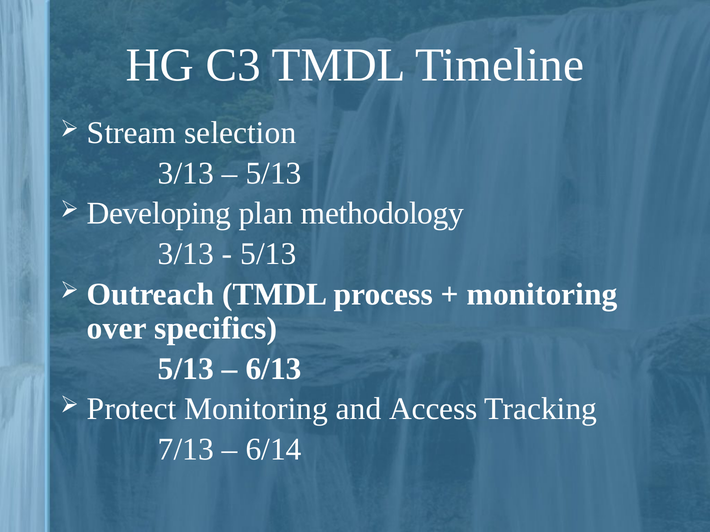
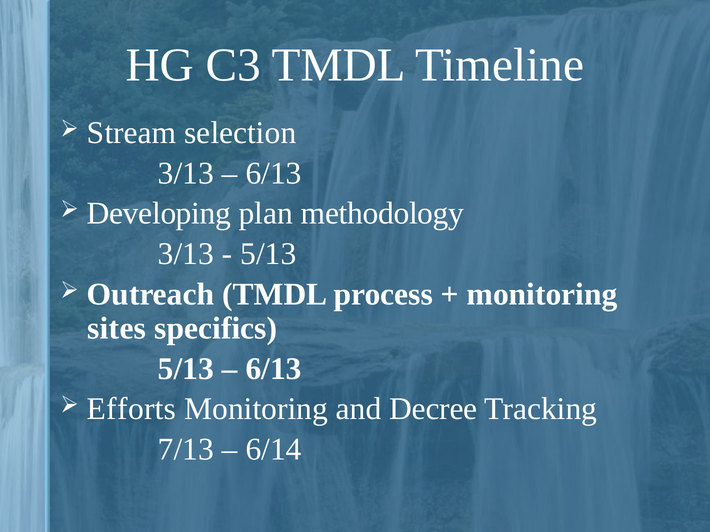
5/13 at (274, 173): 5/13 -> 6/13
over: over -> sites
Protect: Protect -> Efforts
Access: Access -> Decree
